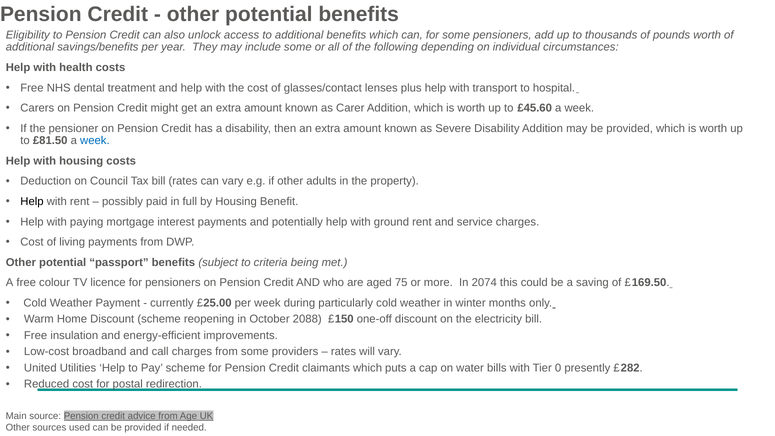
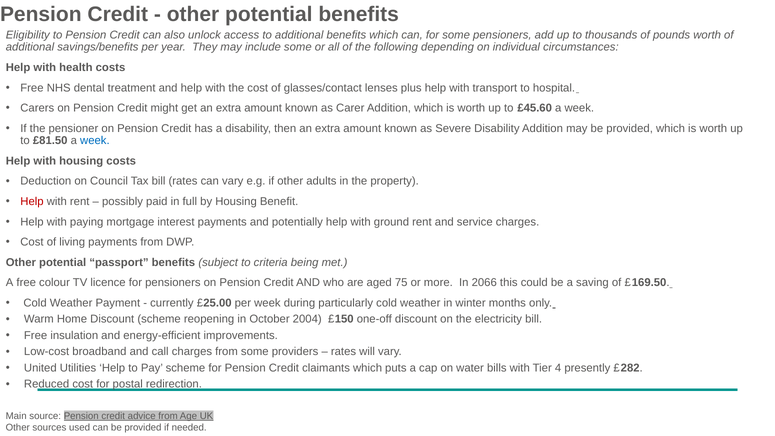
Help at (32, 201) colour: black -> red
2074: 2074 -> 2066
2088: 2088 -> 2004
0: 0 -> 4
